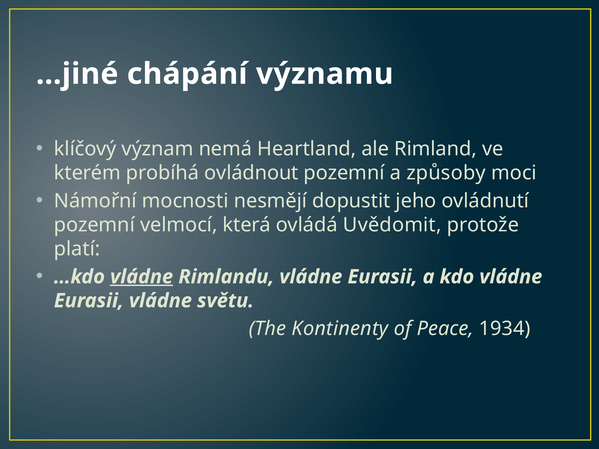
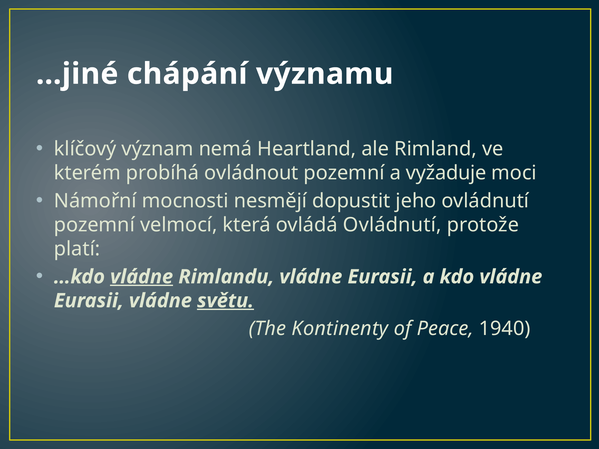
způsoby: způsoby -> vyžaduje
ovládá Uvědomit: Uvědomit -> Ovládnutí
světu underline: none -> present
1934: 1934 -> 1940
